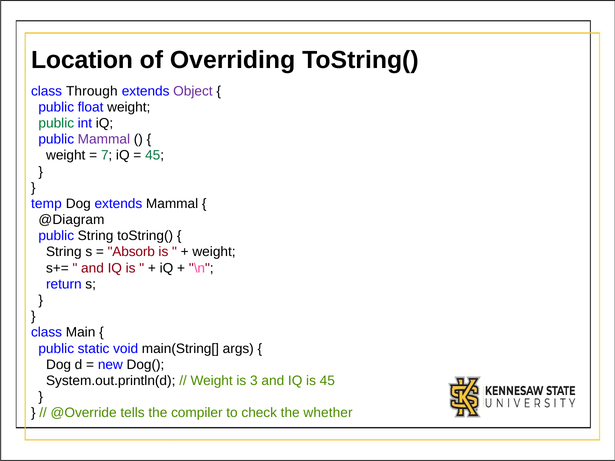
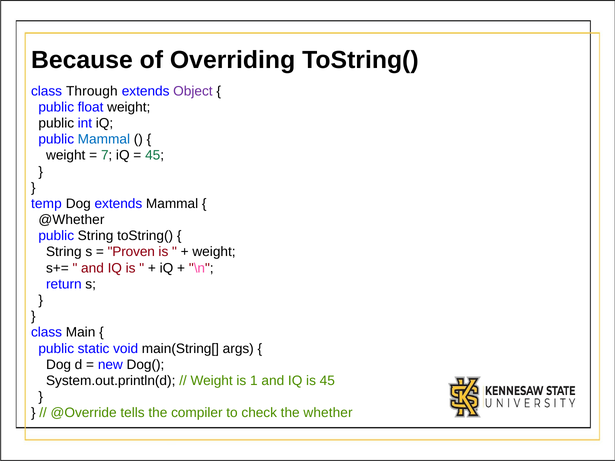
Location: Location -> Because
public at (56, 123) colour: green -> black
Mammal at (104, 139) colour: purple -> blue
@Diagram: @Diagram -> @Whether
Absorb: Absorb -> Proven
3: 3 -> 1
